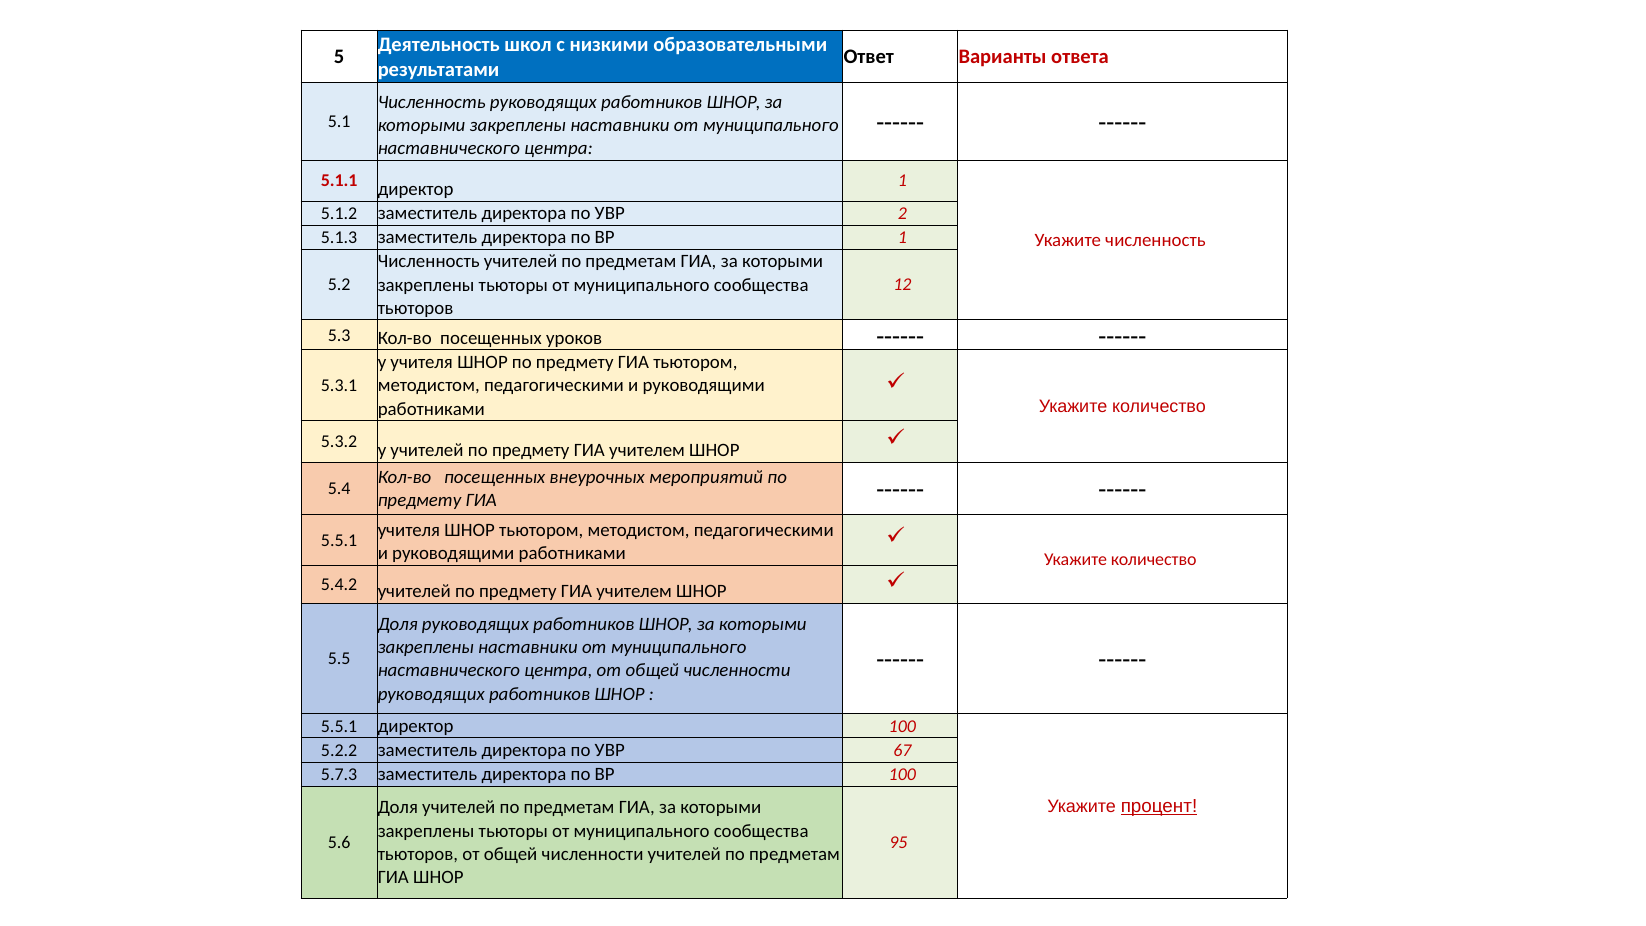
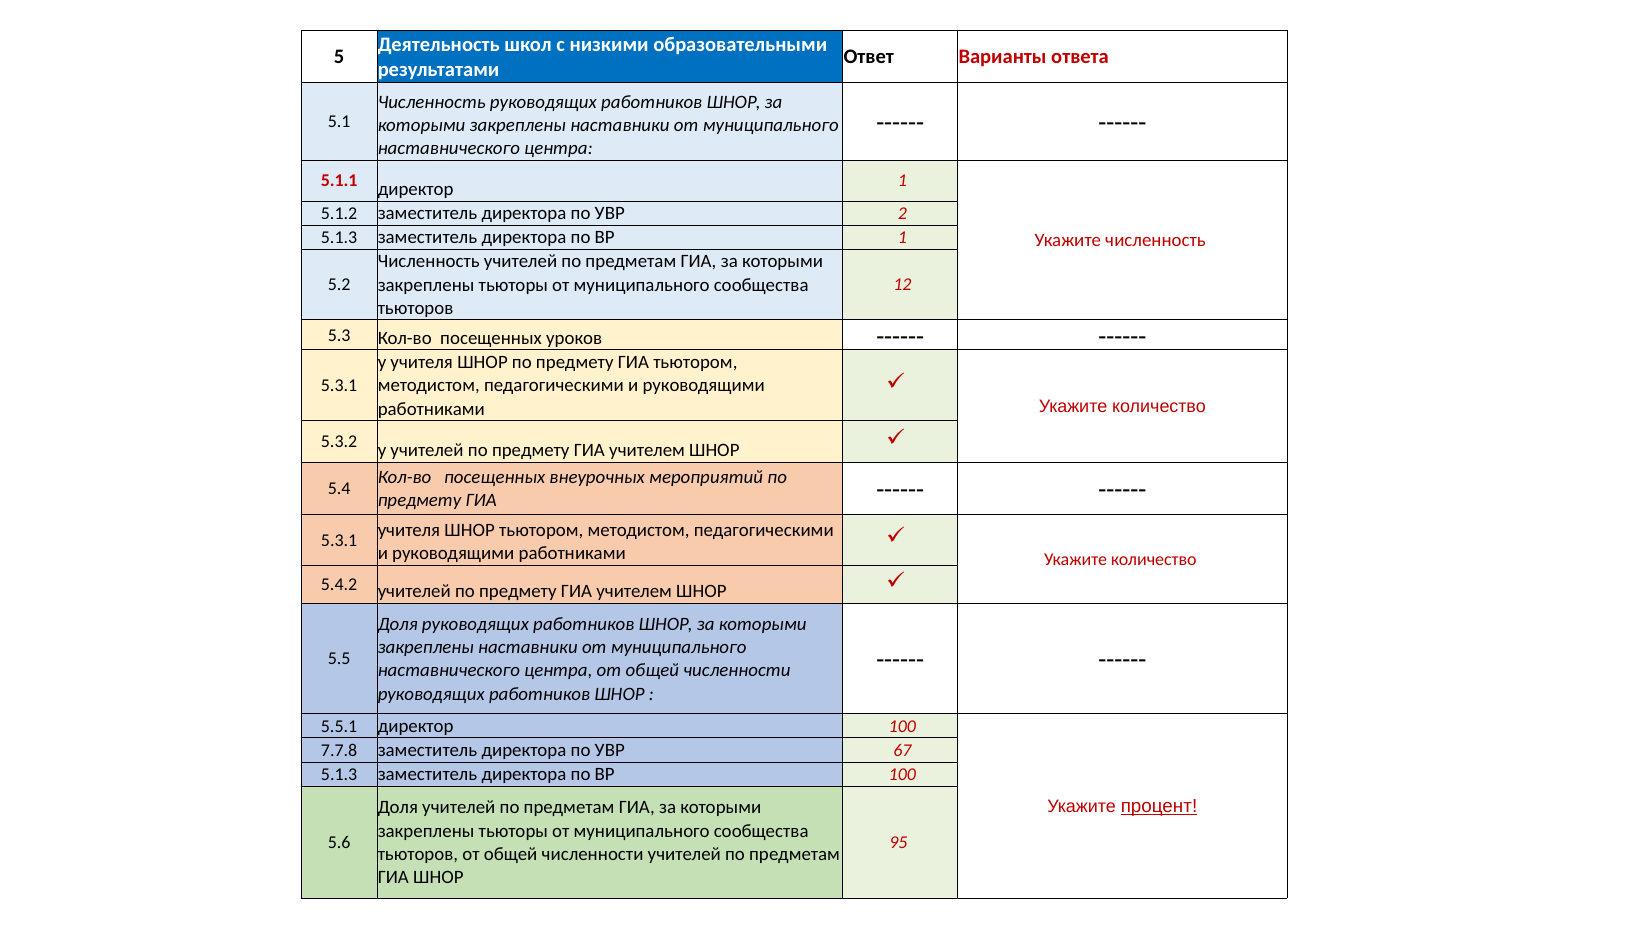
5.5.1 at (339, 540): 5.5.1 -> 5.3.1
5.2.2: 5.2.2 -> 7.7.8
5.7.3 at (339, 774): 5.7.3 -> 5.1.3
